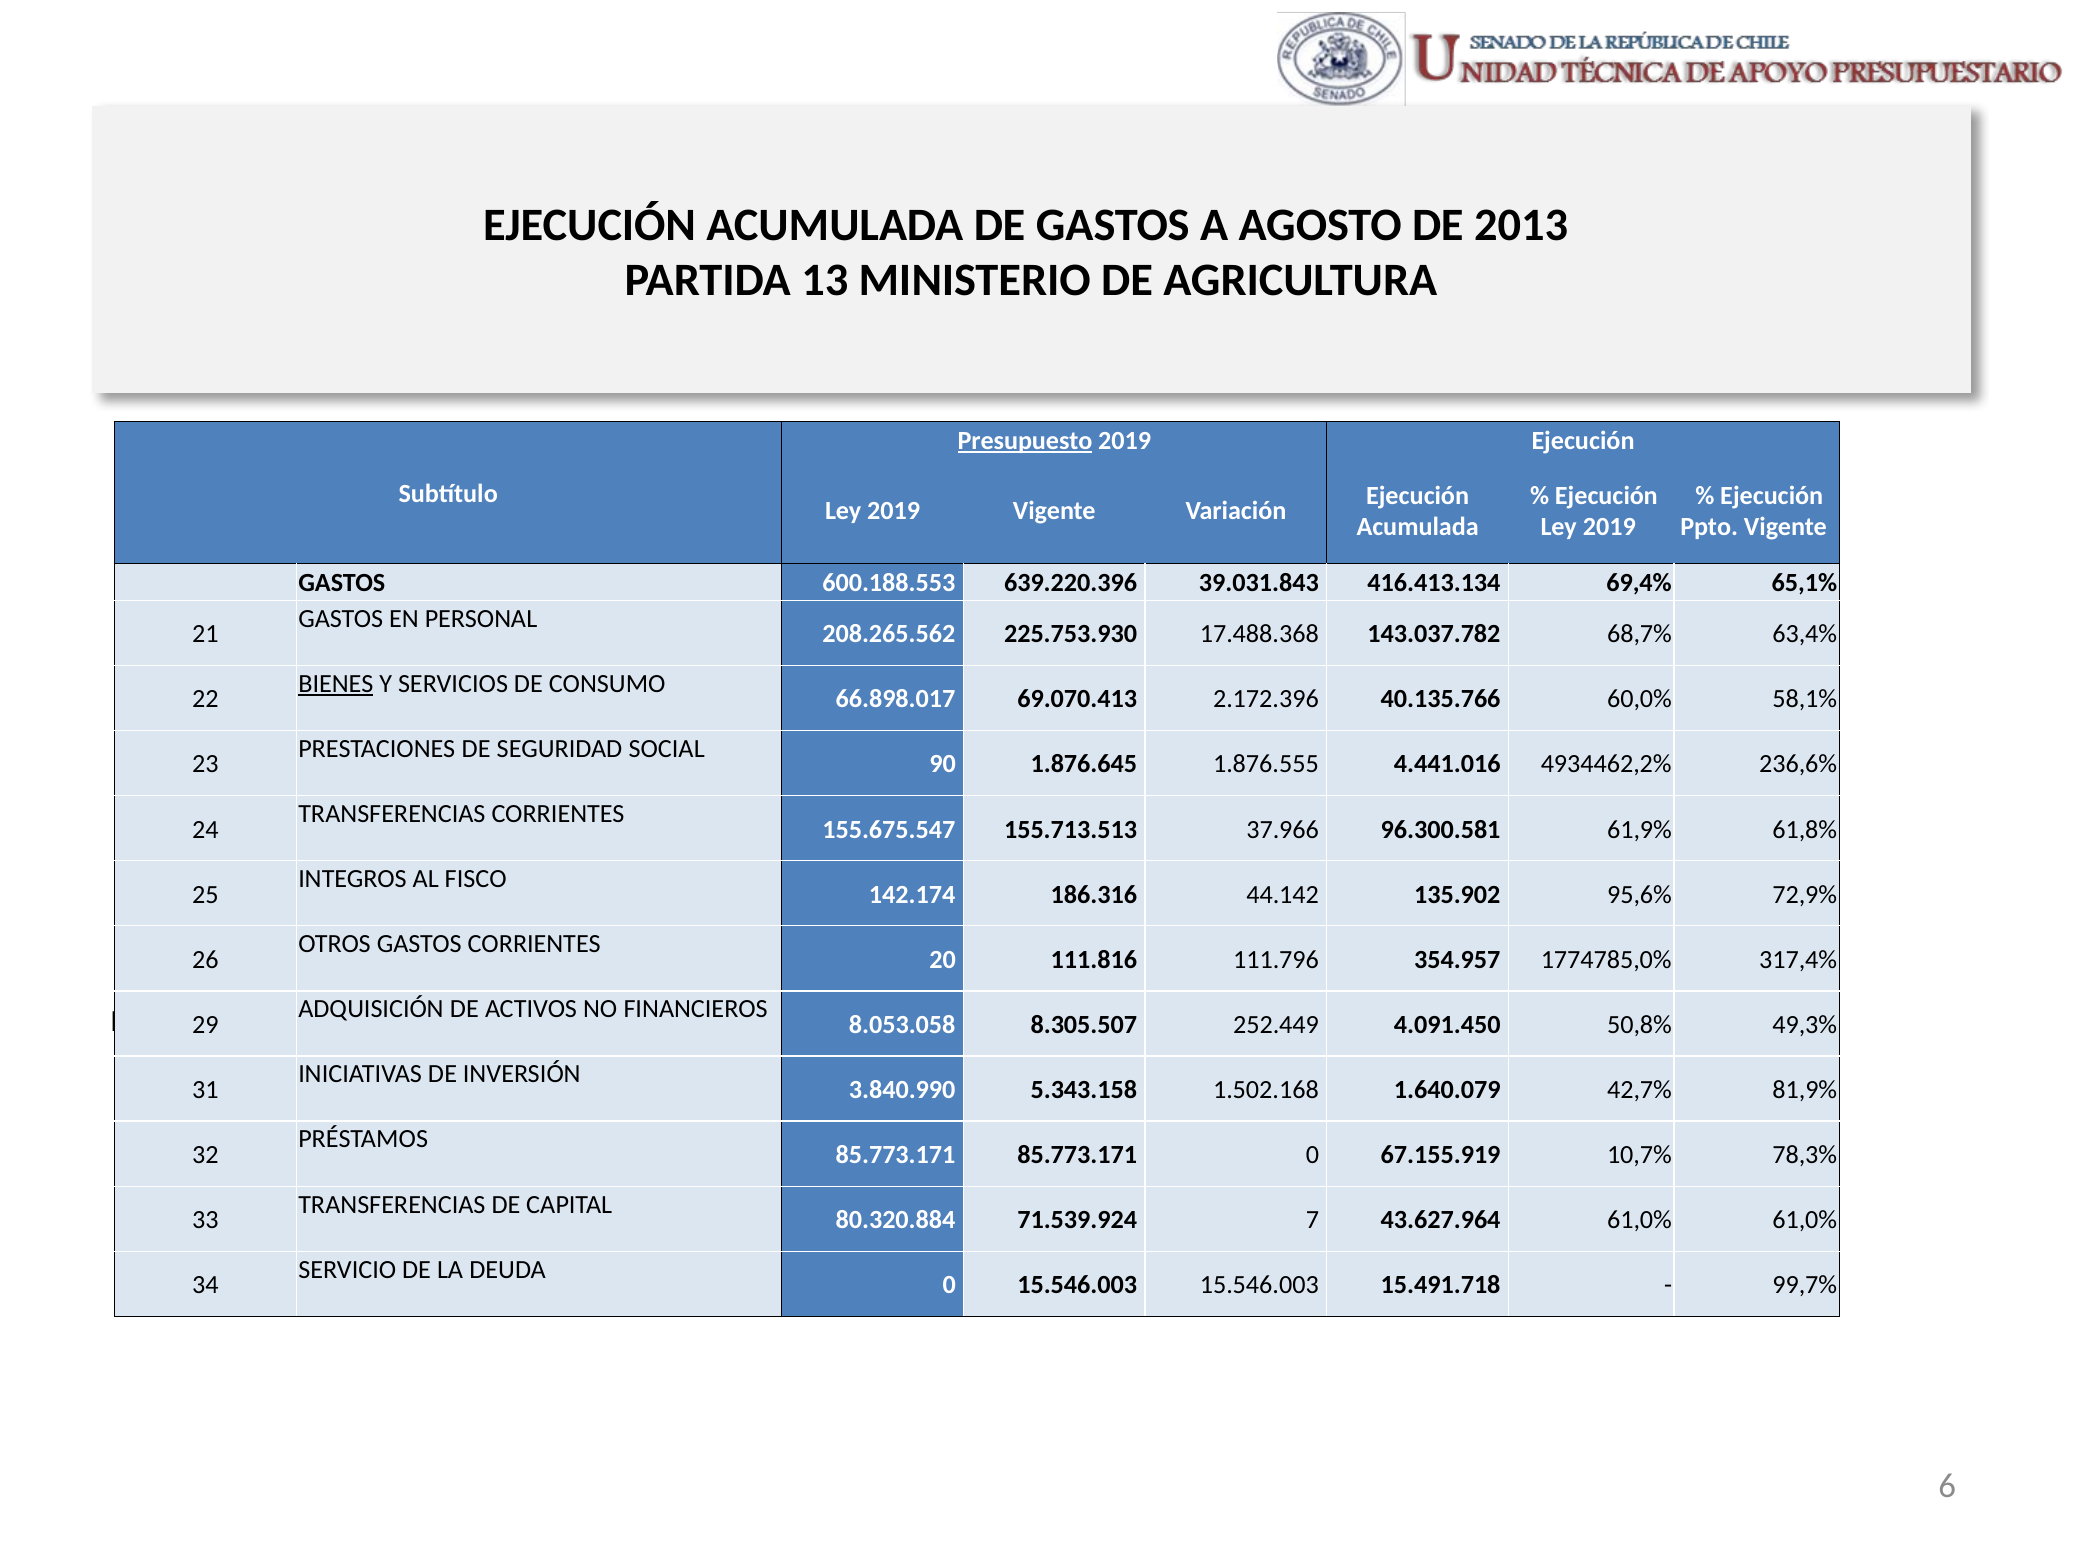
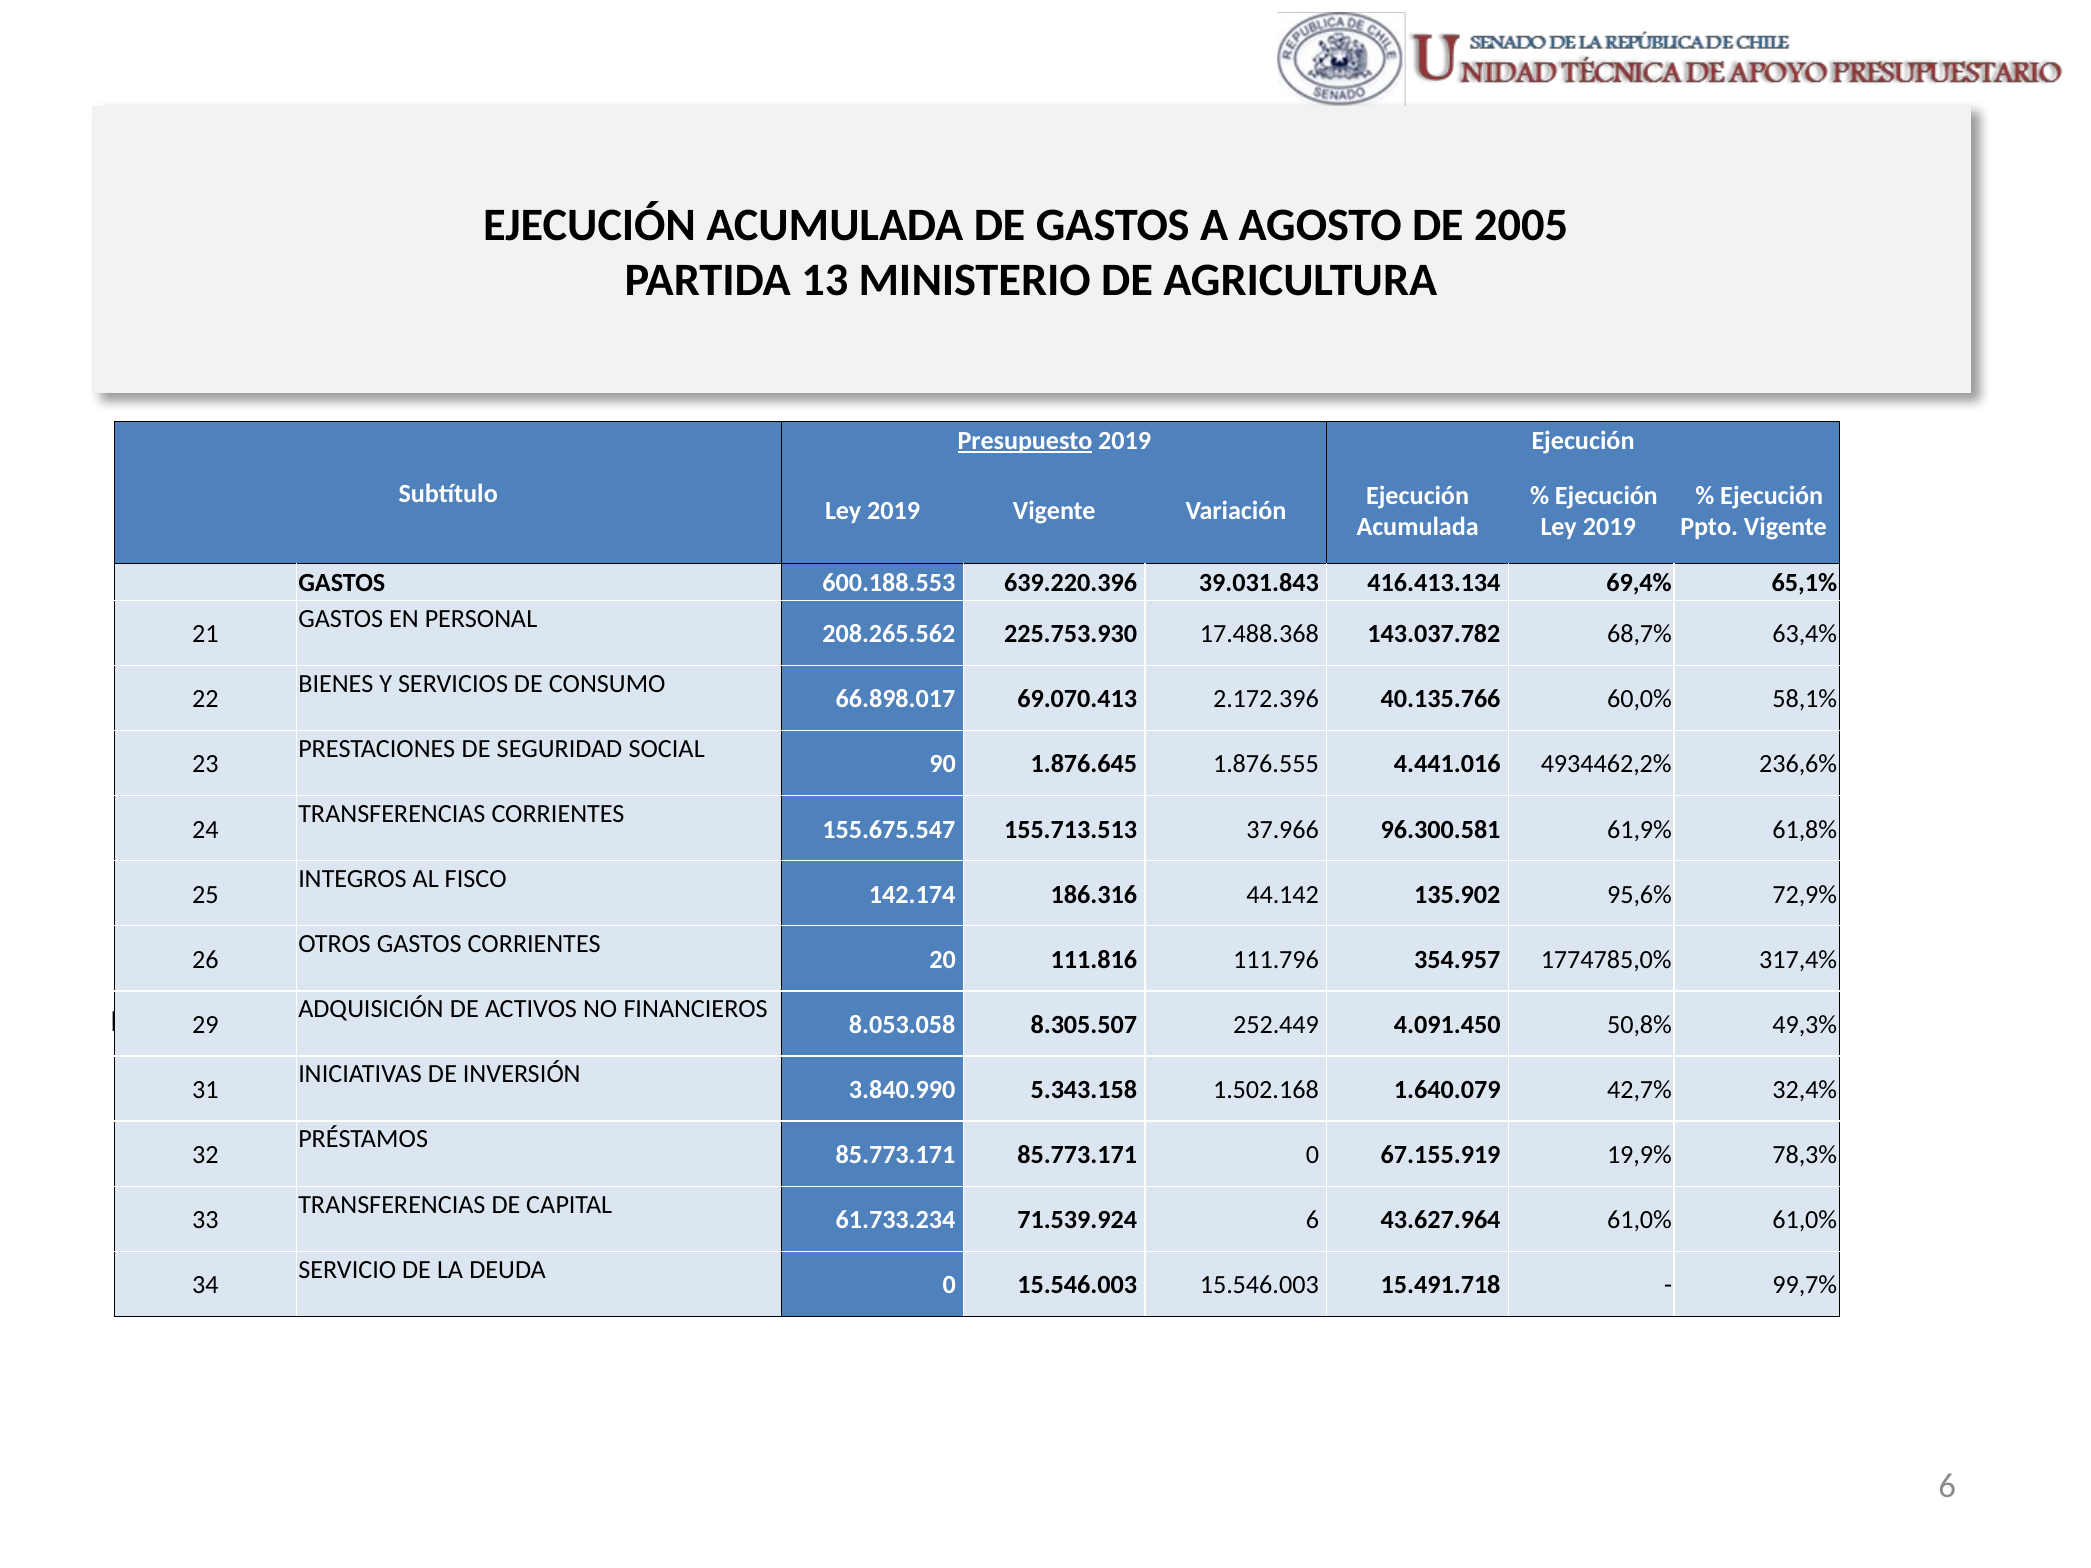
2013: 2013 -> 2005
BIENES underline: present -> none
81,9%: 81,9% -> 32,4%
10,7%: 10,7% -> 19,9%
80.320.884: 80.320.884 -> 61.733.234
71.539.924 7: 7 -> 6
